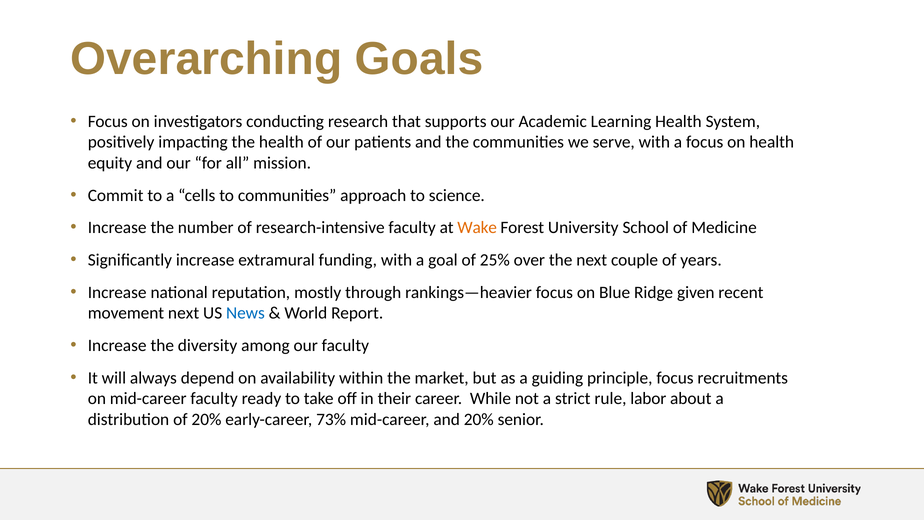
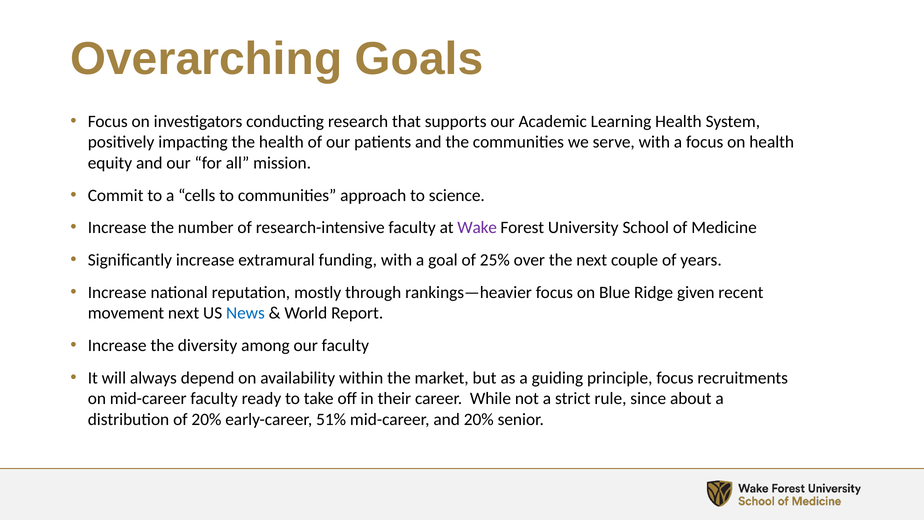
Wake colour: orange -> purple
labor: labor -> since
73%: 73% -> 51%
